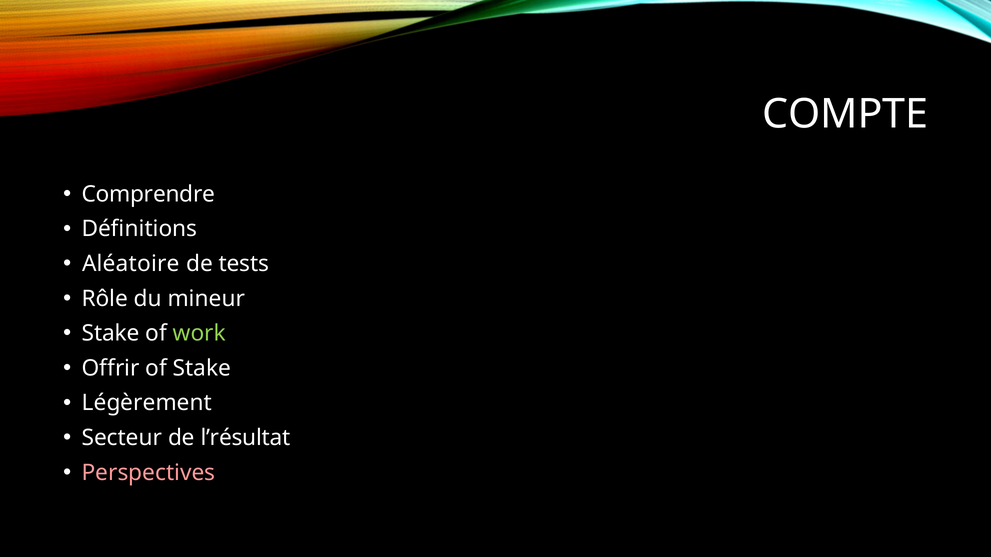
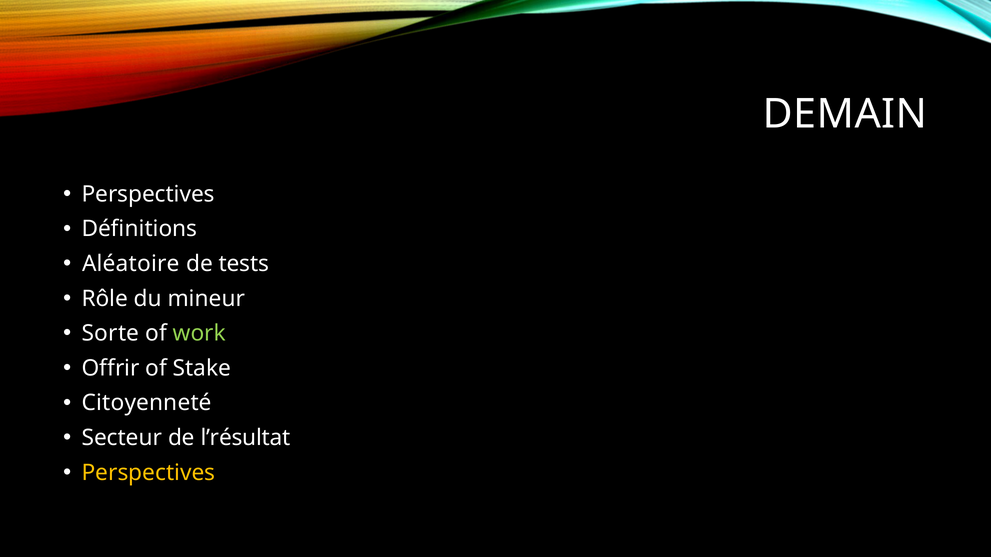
COMPTE: COMPTE -> DEMAIN
Comprendre at (148, 194): Comprendre -> Perspectives
Stake at (111, 334): Stake -> Sorte
Légèrement: Légèrement -> Citoyenneté
Perspectives at (148, 473) colour: pink -> yellow
